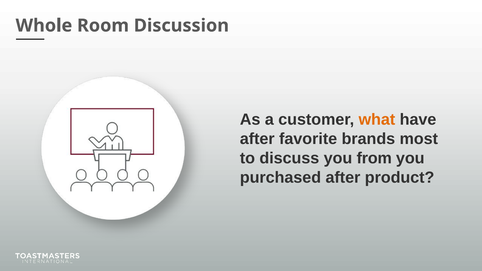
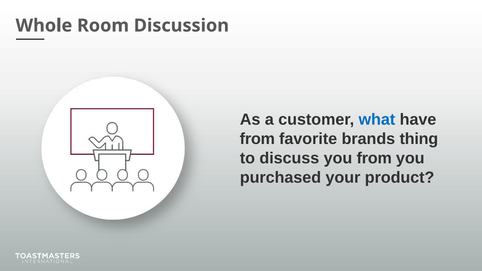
what colour: orange -> blue
after at (257, 139): after -> from
most: most -> thing
purchased after: after -> your
